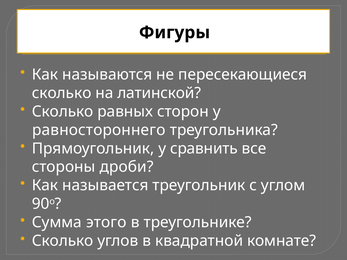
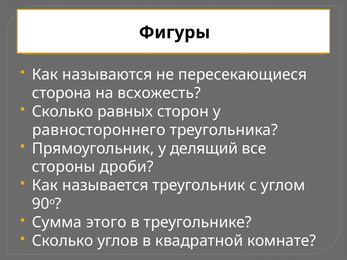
сколько at (62, 93): сколько -> сторона
латинской: латинской -> всхожесть
сравнить: сравнить -> делящий
